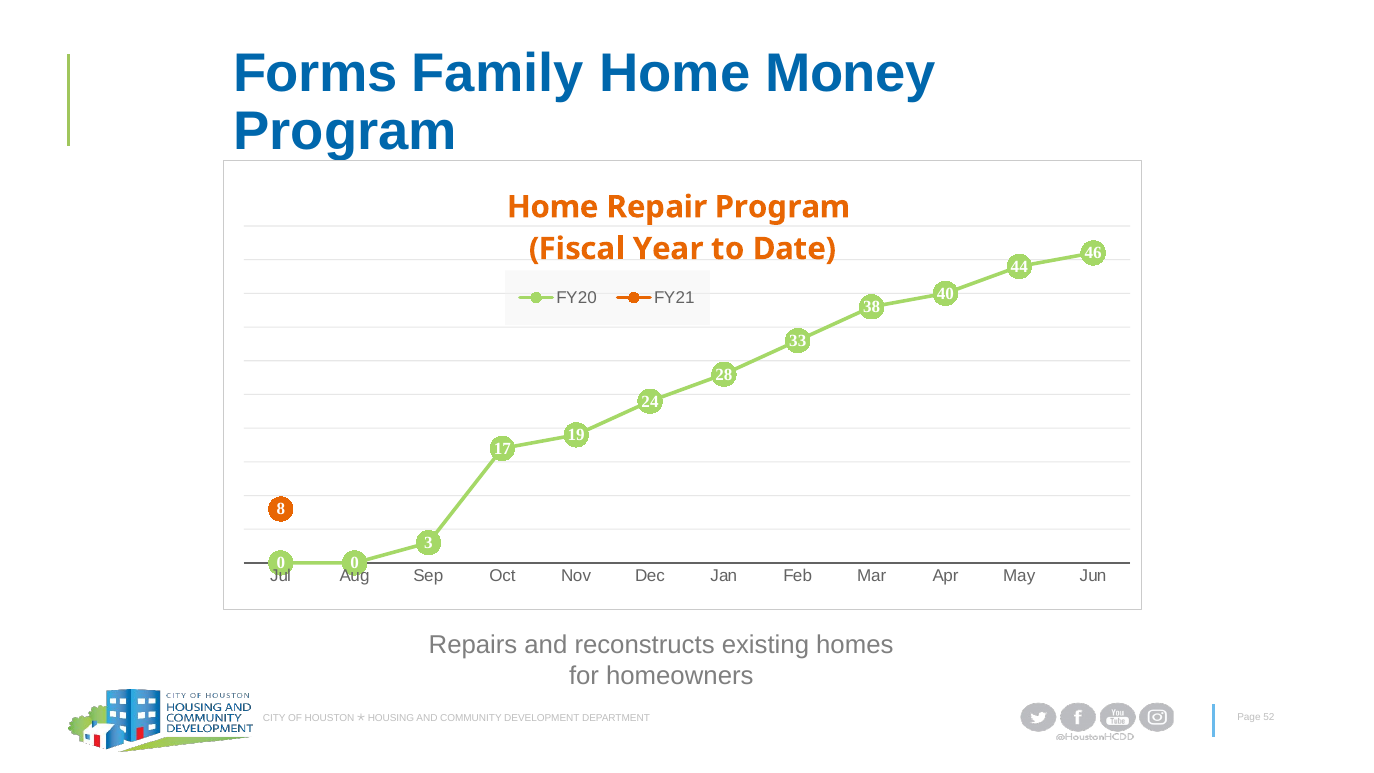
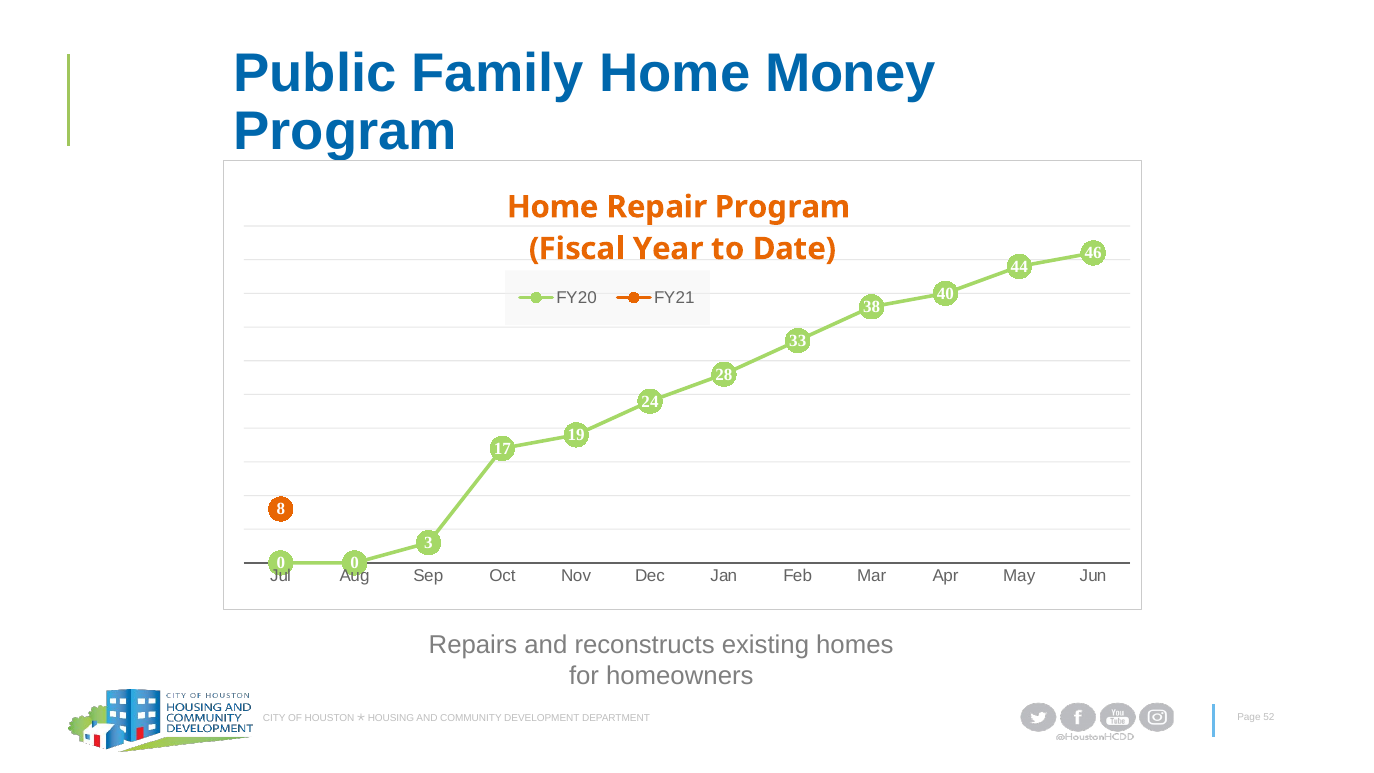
Forms: Forms -> Public
